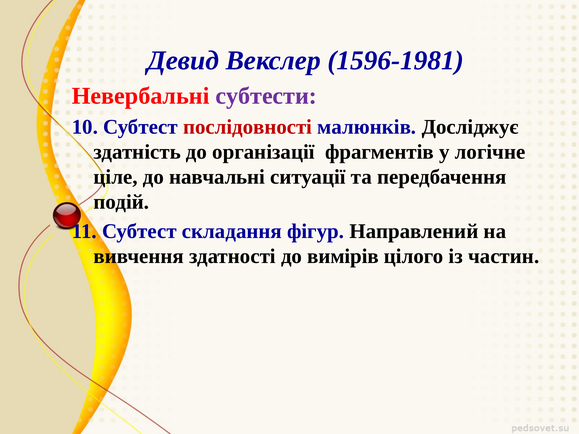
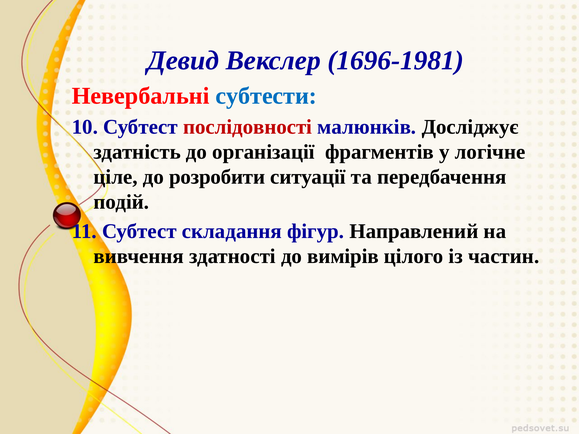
1596-1981: 1596-1981 -> 1696-1981
субтести colour: purple -> blue
навчальні: навчальні -> розробити
